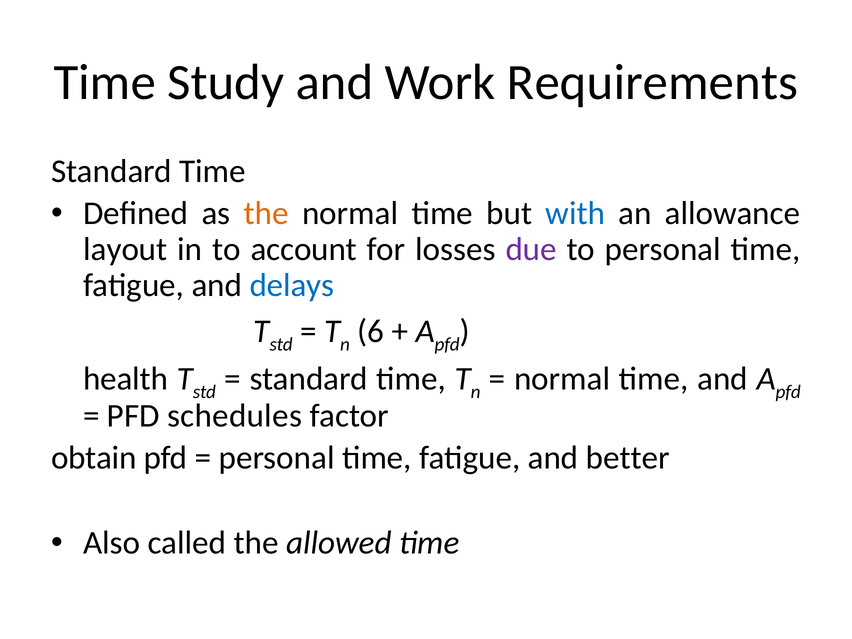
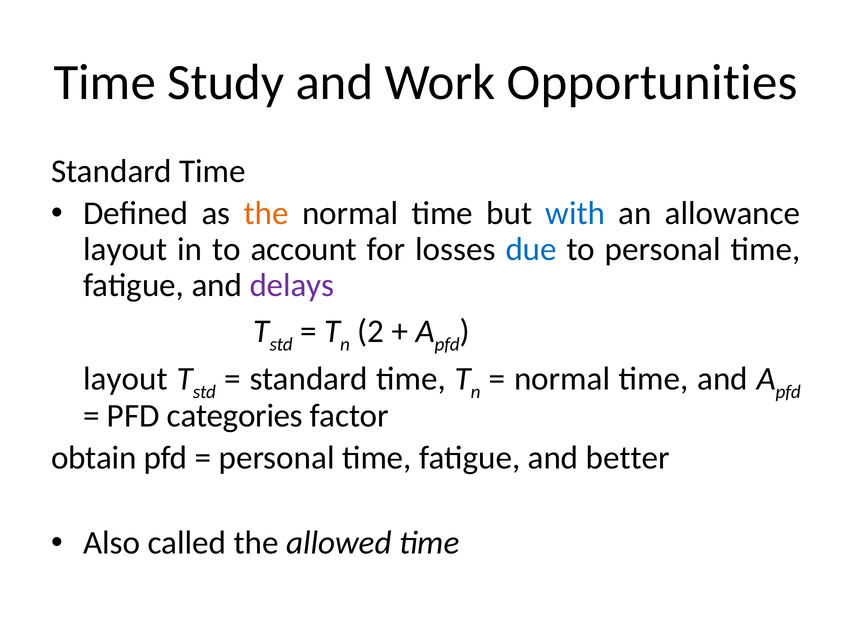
Requirements: Requirements -> Opportunities
due colour: purple -> blue
delays colour: blue -> purple
6: 6 -> 2
health at (126, 379): health -> layout
schedules: schedules -> categories
